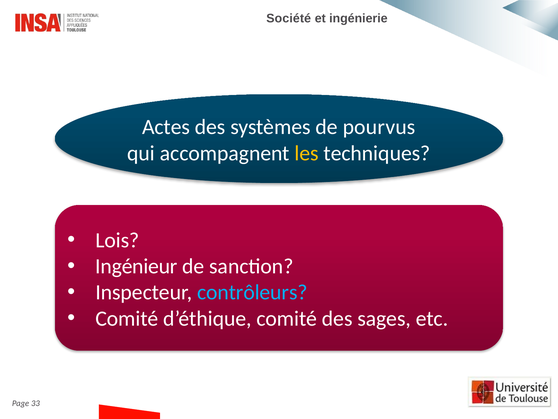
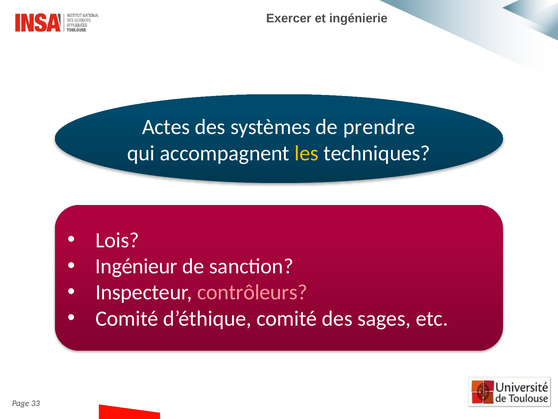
Société: Société -> Exercer
pourvus: pourvus -> prendre
contrôleurs colour: light blue -> pink
